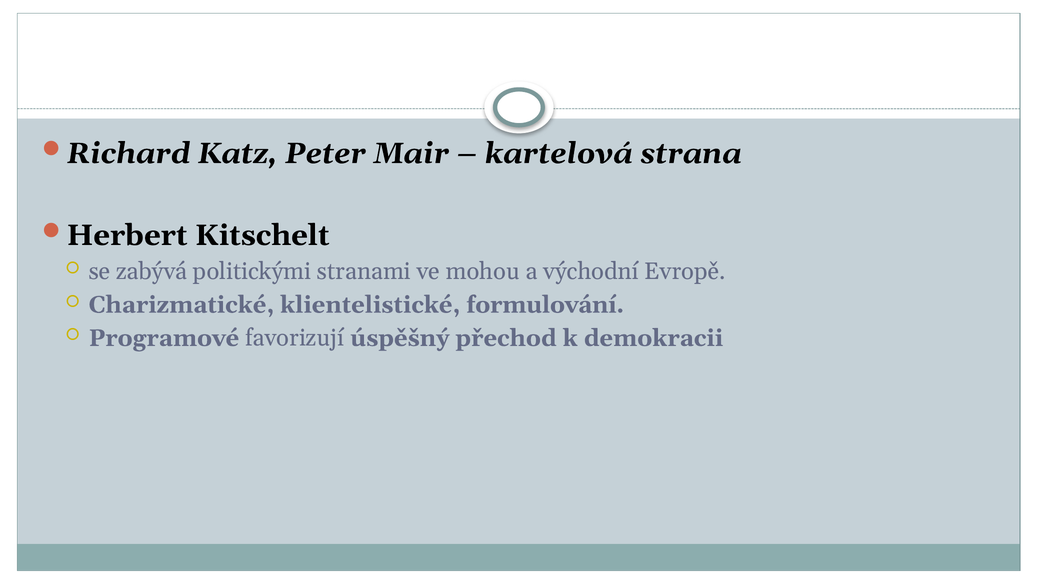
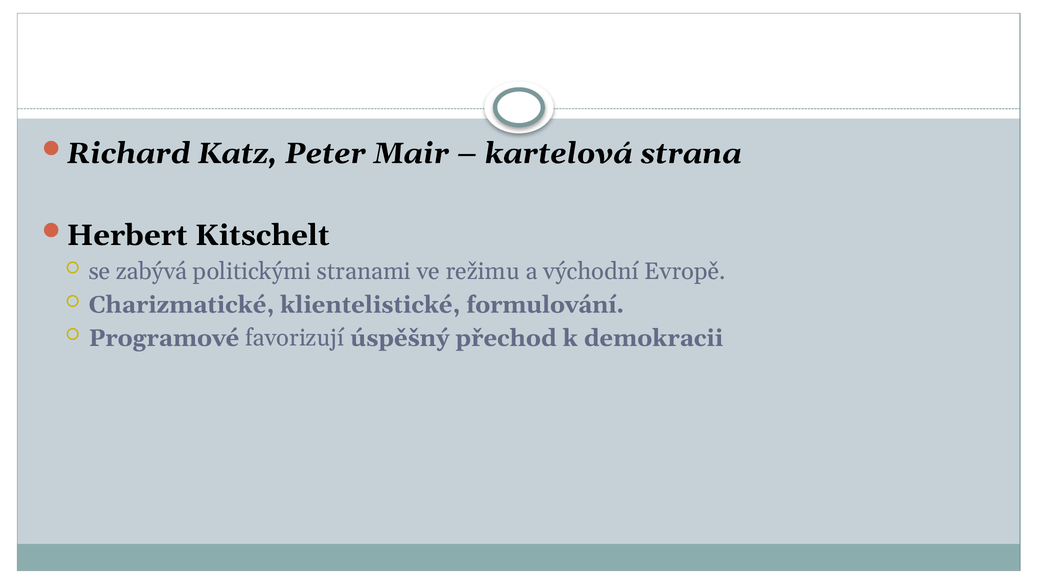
mohou: mohou -> režimu
